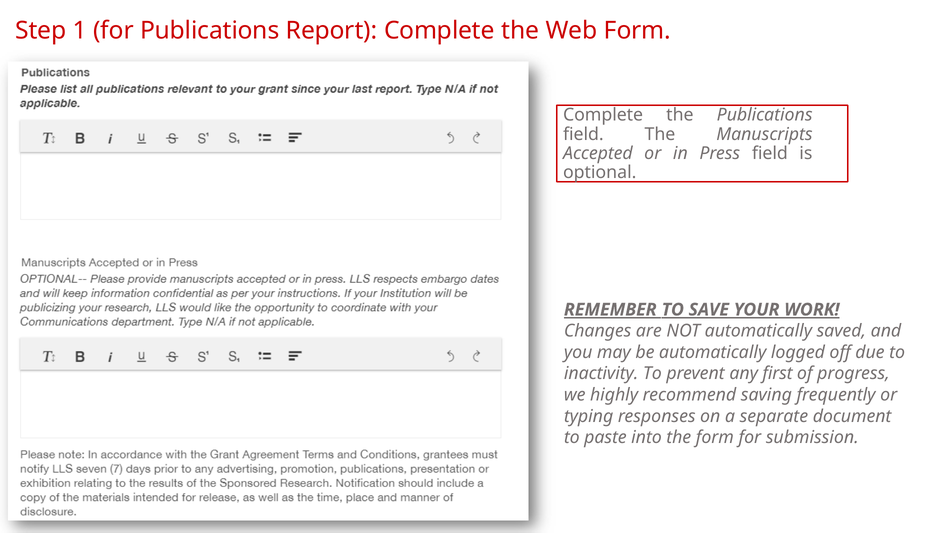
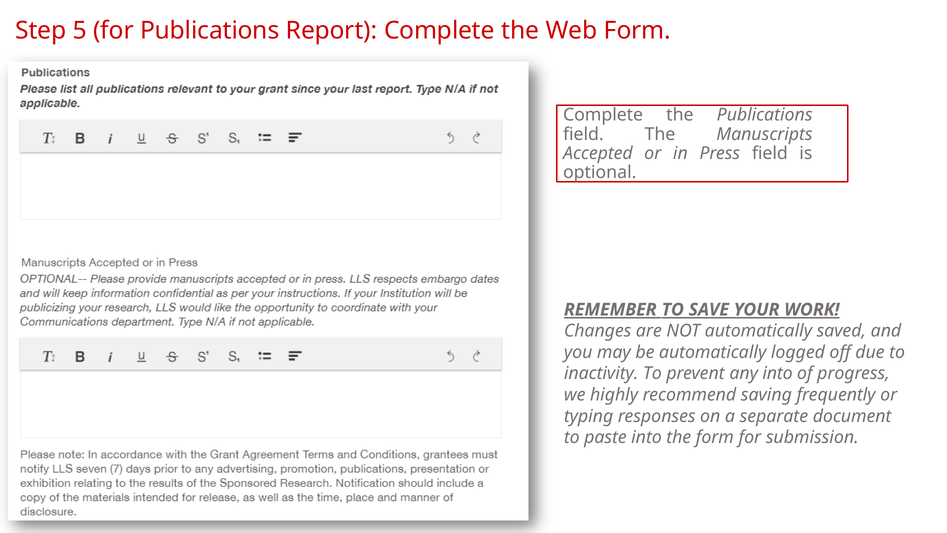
1: 1 -> 5
any first: first -> into
